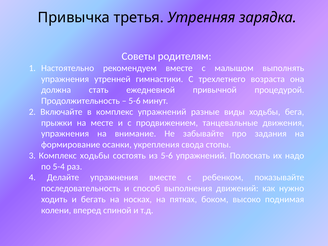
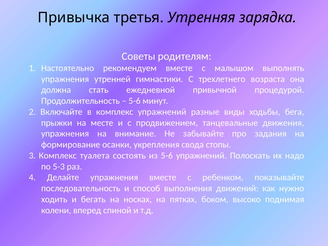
Комплекс ходьбы: ходьбы -> туалета
5-4: 5-4 -> 5-3
